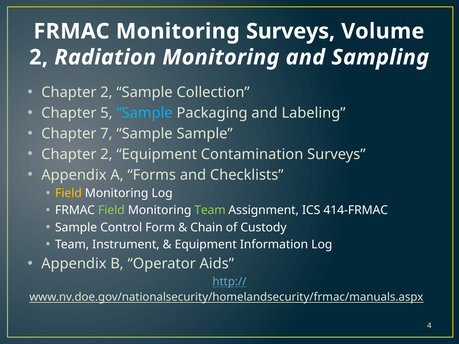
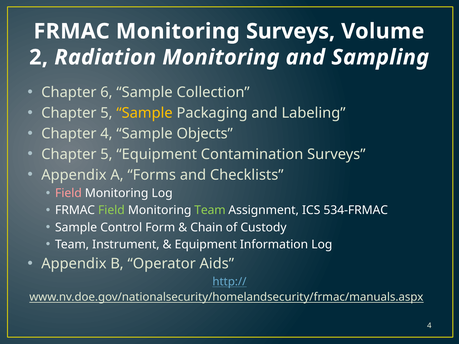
2 at (106, 92): 2 -> 6
Sample at (145, 113) colour: light blue -> yellow
Chapter 7: 7 -> 4
Sample Sample: Sample -> Objects
2 at (106, 154): 2 -> 5
Field at (68, 193) colour: yellow -> pink
414-FRMAC: 414-FRMAC -> 534-FRMAC
